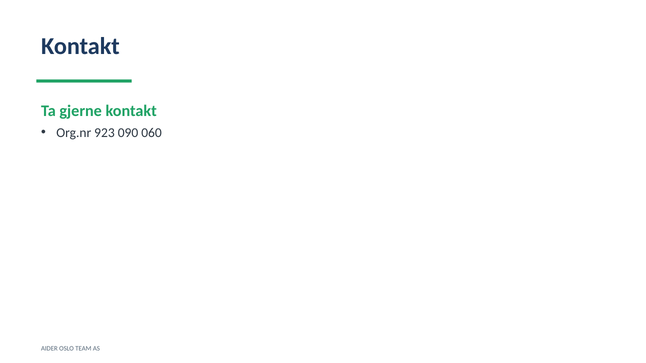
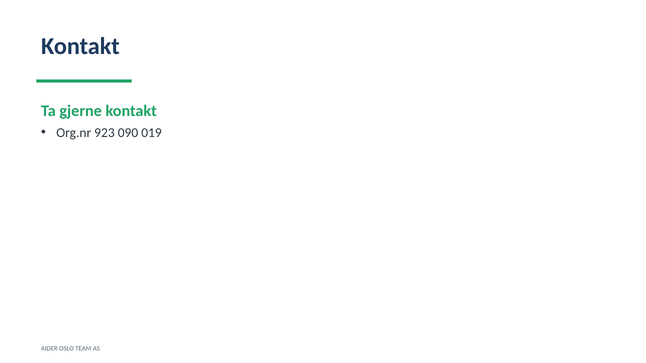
060: 060 -> 019
